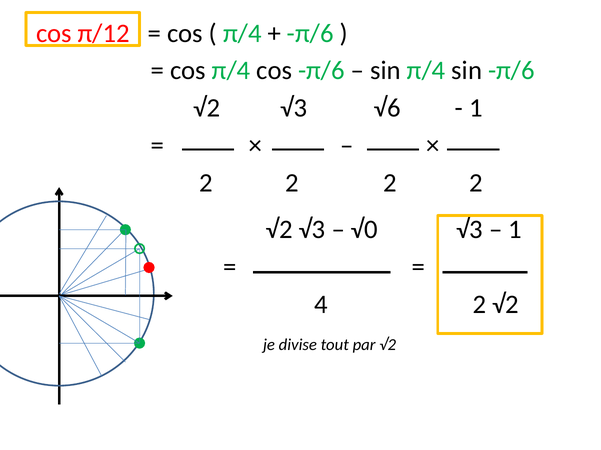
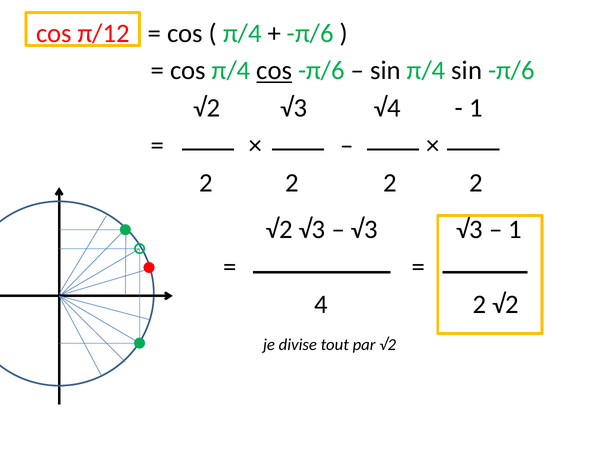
cos at (274, 71) underline: none -> present
√6: √6 -> √4
√0 at (364, 230): √0 -> √3
